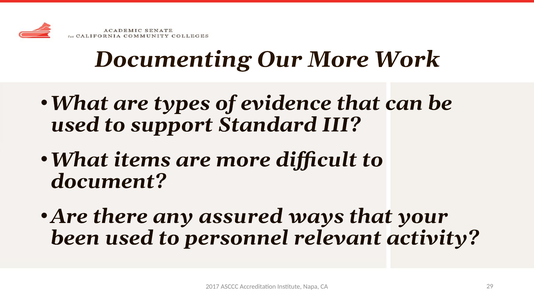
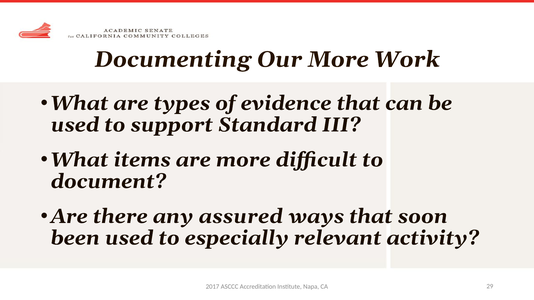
your: your -> soon
personnel: personnel -> especially
